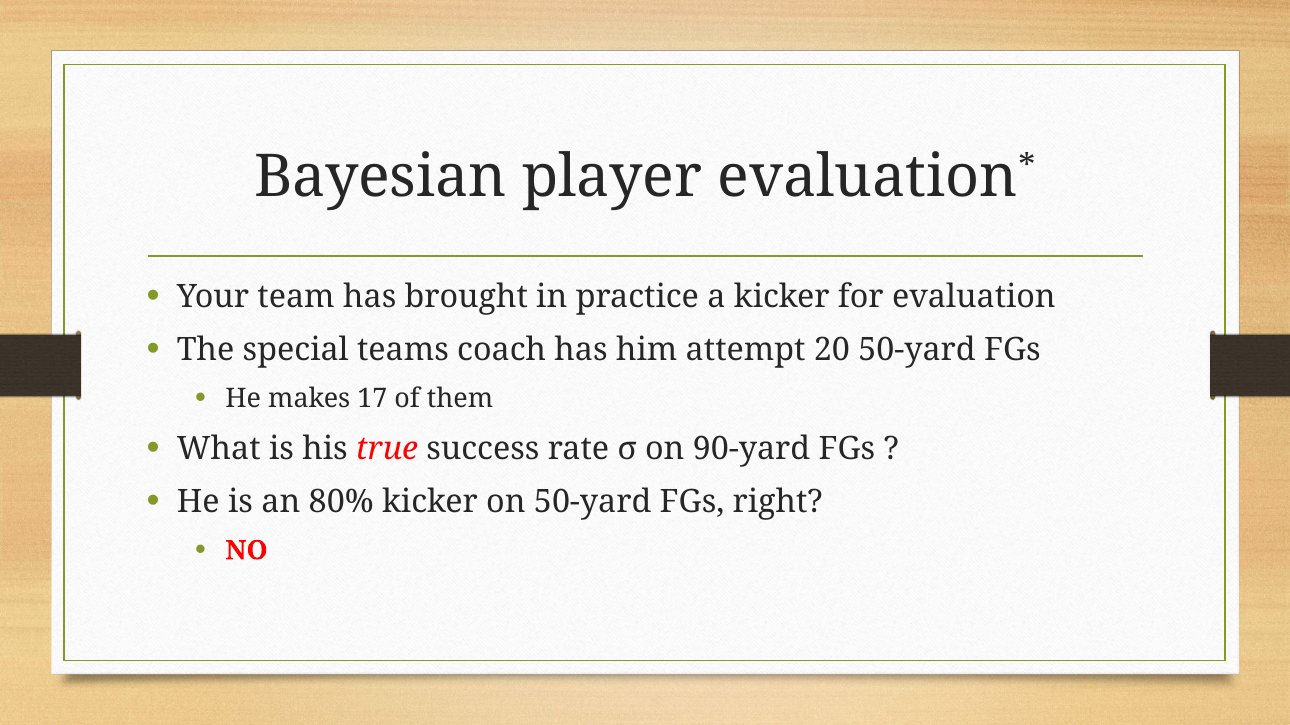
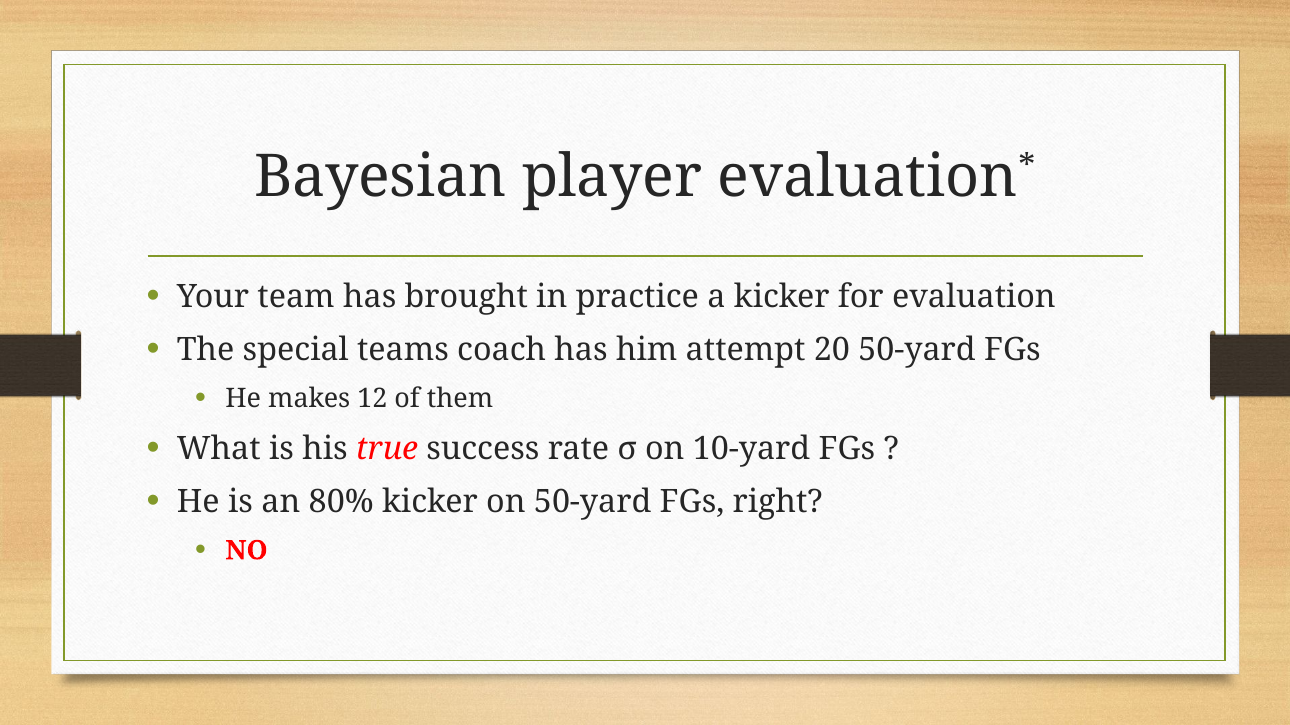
17: 17 -> 12
90-yard: 90-yard -> 10-yard
